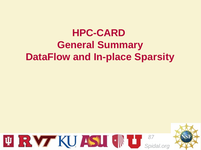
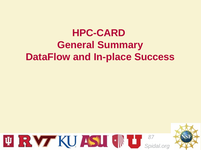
Sparsity: Sparsity -> Success
